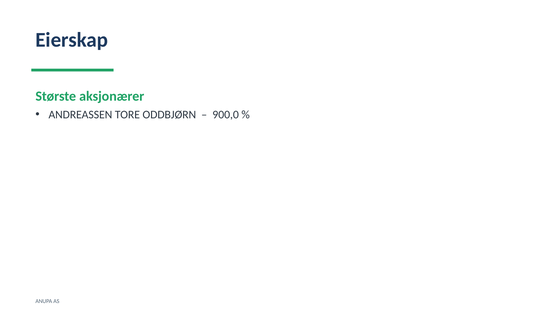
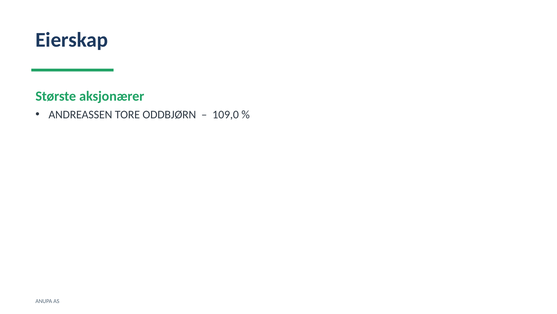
900,0: 900,0 -> 109,0
